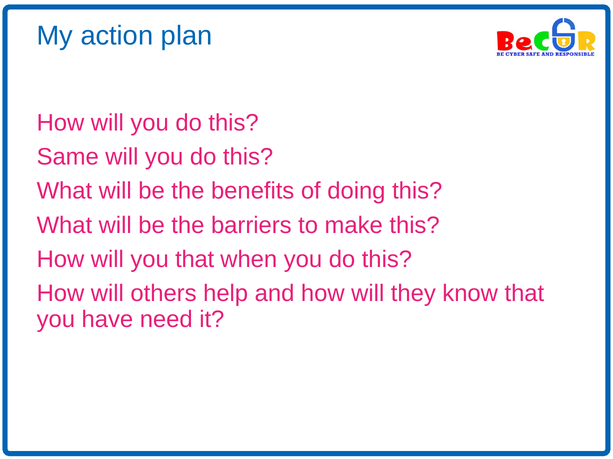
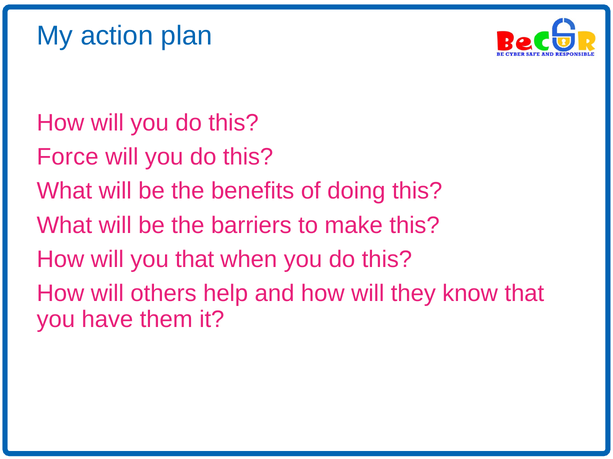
Same: Same -> Force
need: need -> them
